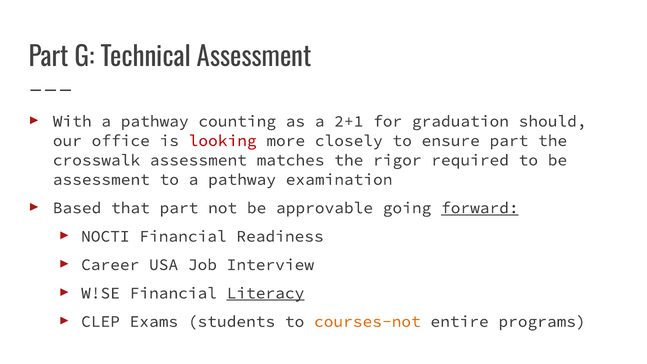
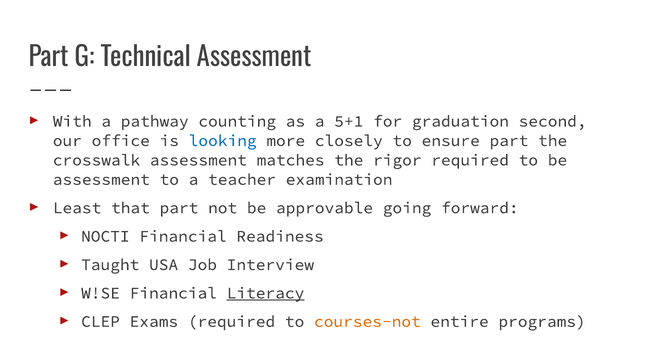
2+1: 2+1 -> 5+1
should: should -> second
looking colour: red -> blue
to a pathway: pathway -> teacher
Based: Based -> Least
forward underline: present -> none
Career: Career -> Taught
Exams students: students -> required
